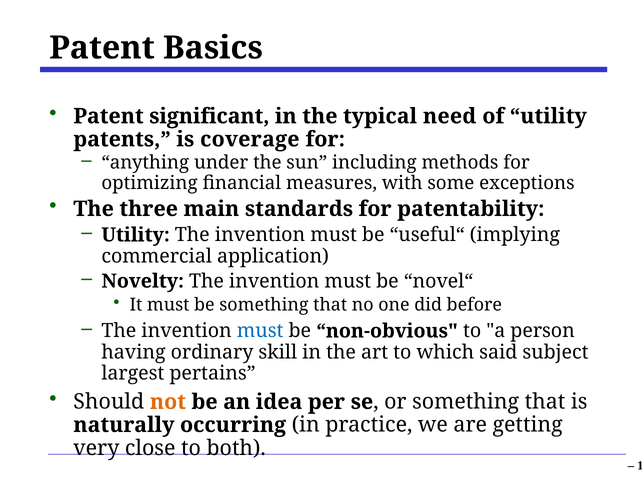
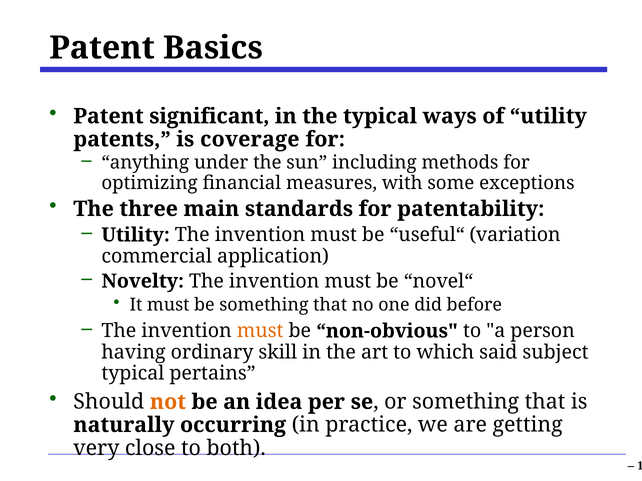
need: need -> ways
implying: implying -> variation
must at (260, 331) colour: blue -> orange
largest at (133, 374): largest -> typical
